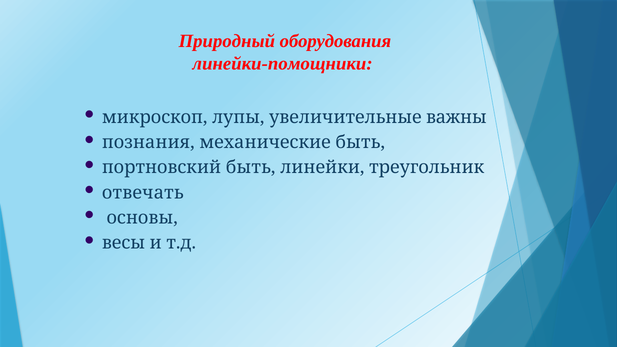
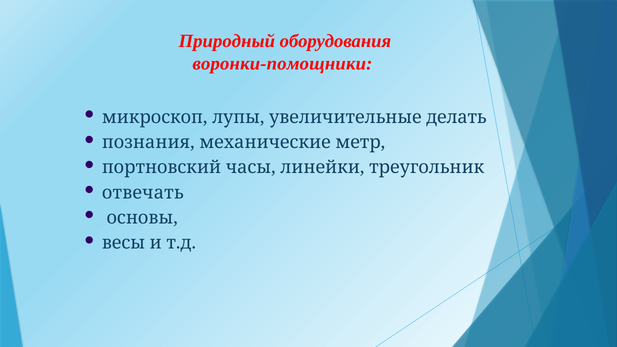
линейки-помощники: линейки-помощники -> воронки-помощники
важны: важны -> делать
механические быть: быть -> метр
портновский быть: быть -> часы
